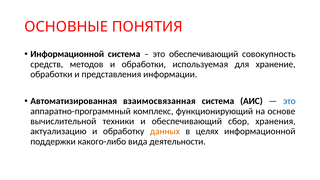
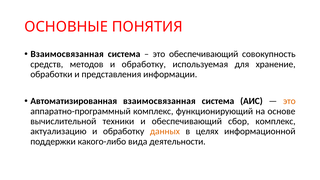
Информационной at (67, 54): Информационной -> Взаимосвязанная
методов и обработки: обработки -> обработку
это at (289, 101) colour: blue -> orange
сбор хранения: хранения -> комплекс
